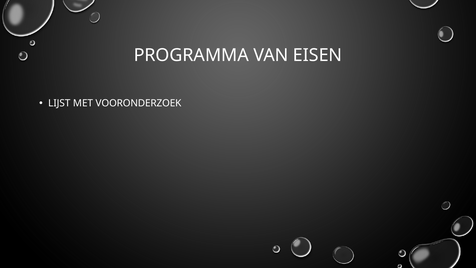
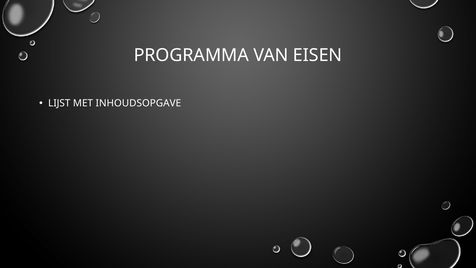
VOORONDERZOEK: VOORONDERZOEK -> INHOUDSOPGAVE
